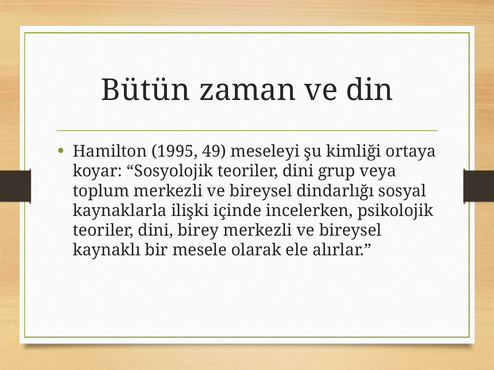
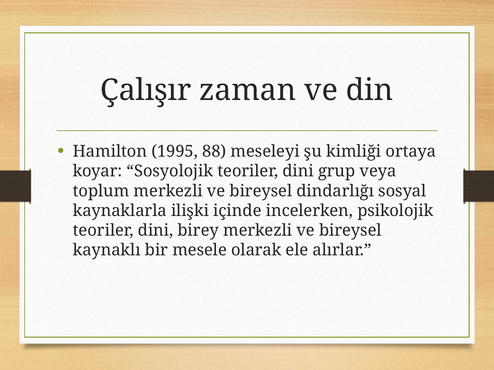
Bütün: Bütün -> Çalışır
49: 49 -> 88
